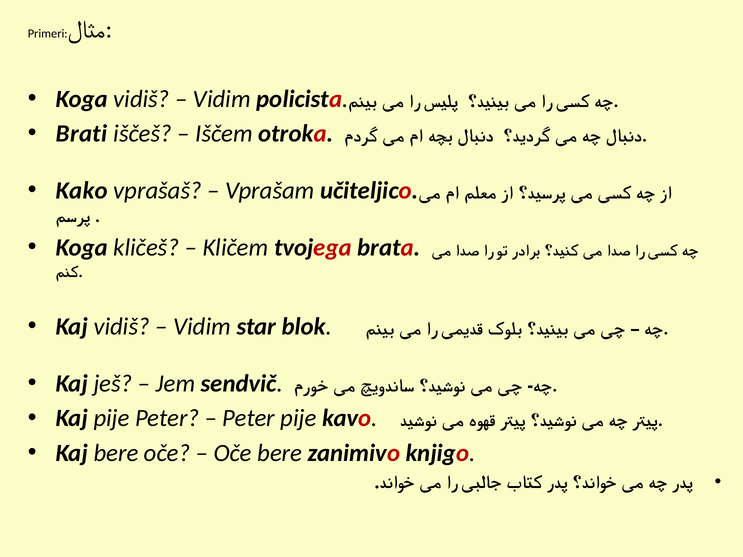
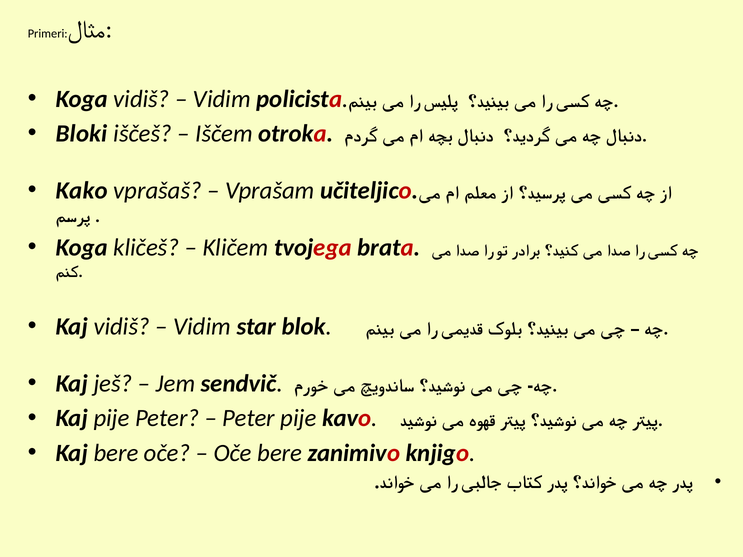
Brati: Brati -> Bloki
